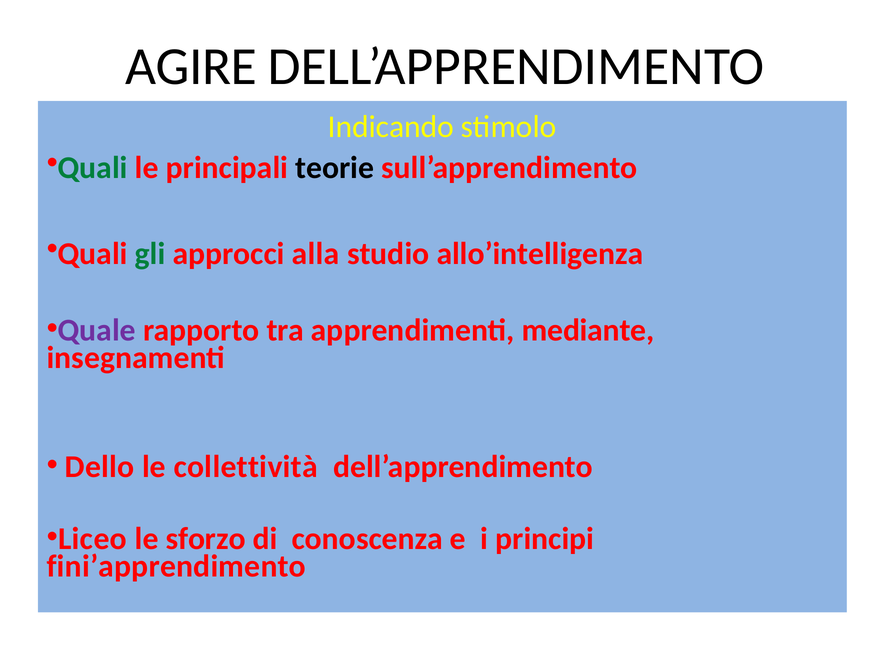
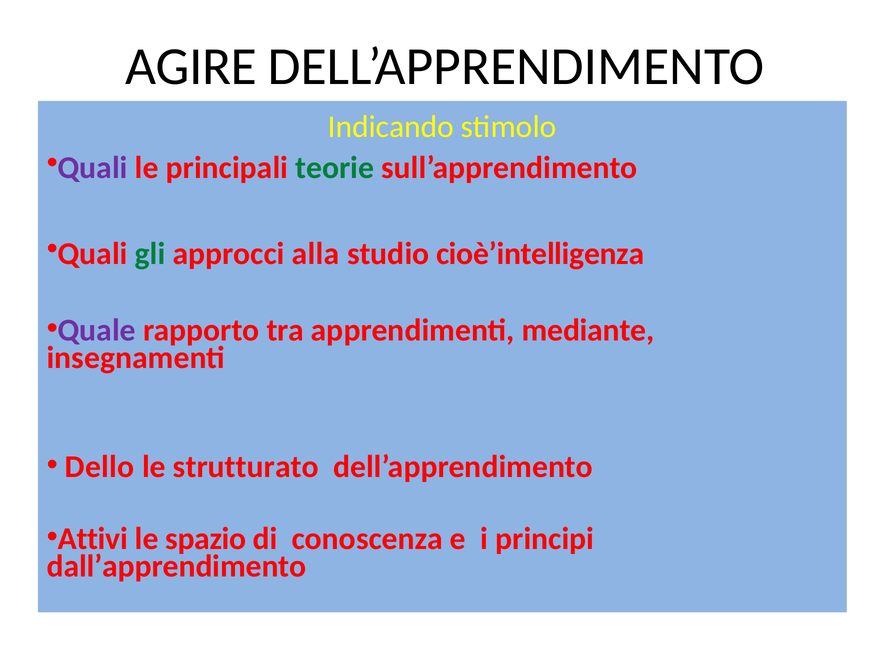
Quali at (93, 168) colour: green -> purple
teorie colour: black -> green
allo’intelligenza: allo’intelligenza -> cioè’intelligenza
collettività: collettività -> strutturato
Liceo: Liceo -> Attivi
sforzo: sforzo -> spazio
fini’apprendimento: fini’apprendimento -> dall’apprendimento
